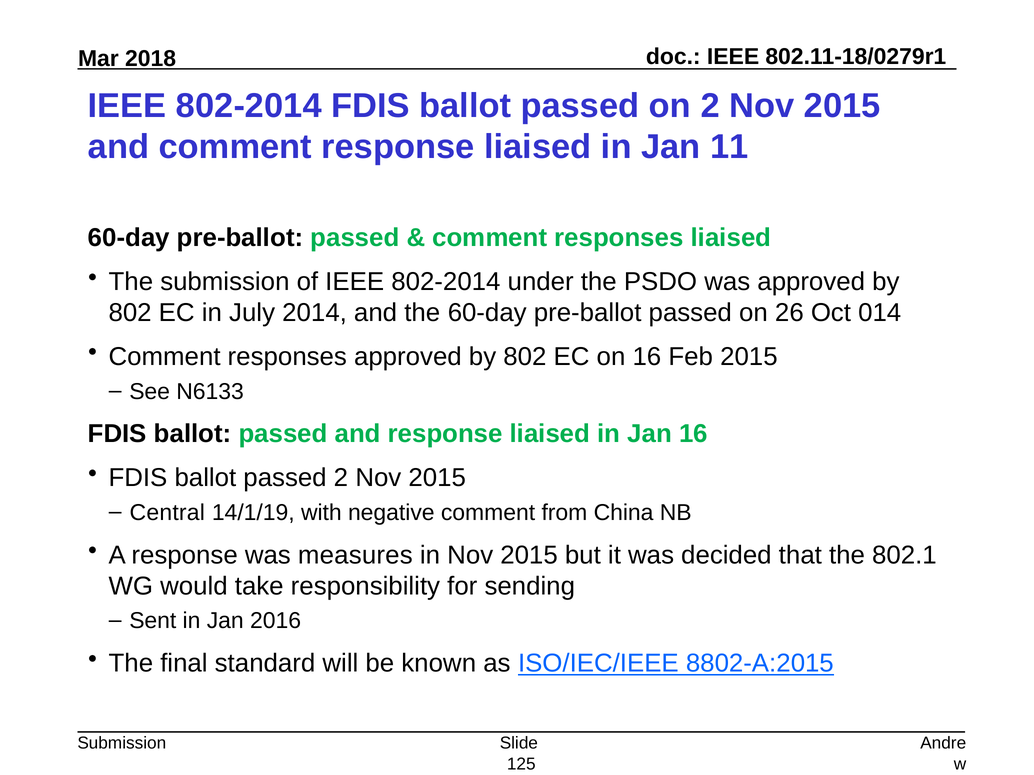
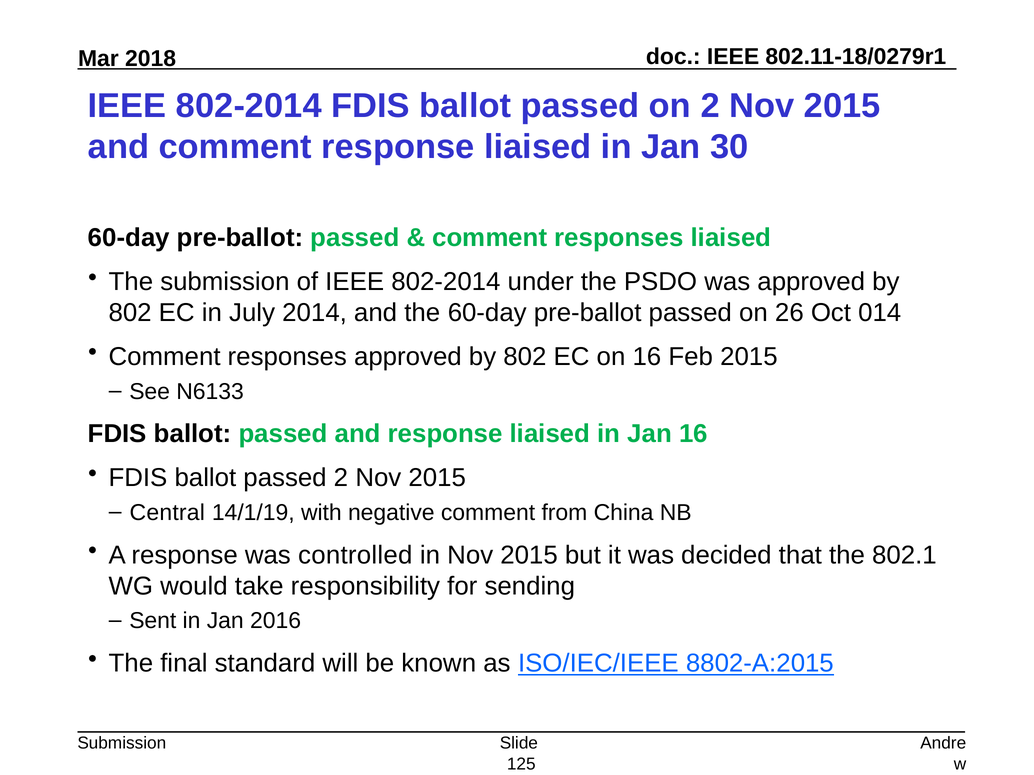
11: 11 -> 30
measures: measures -> controlled
